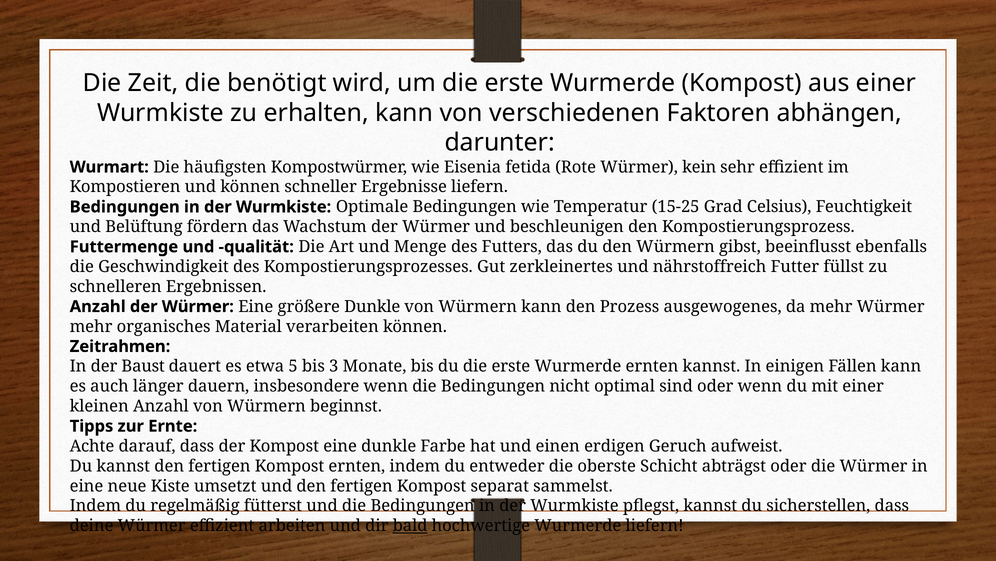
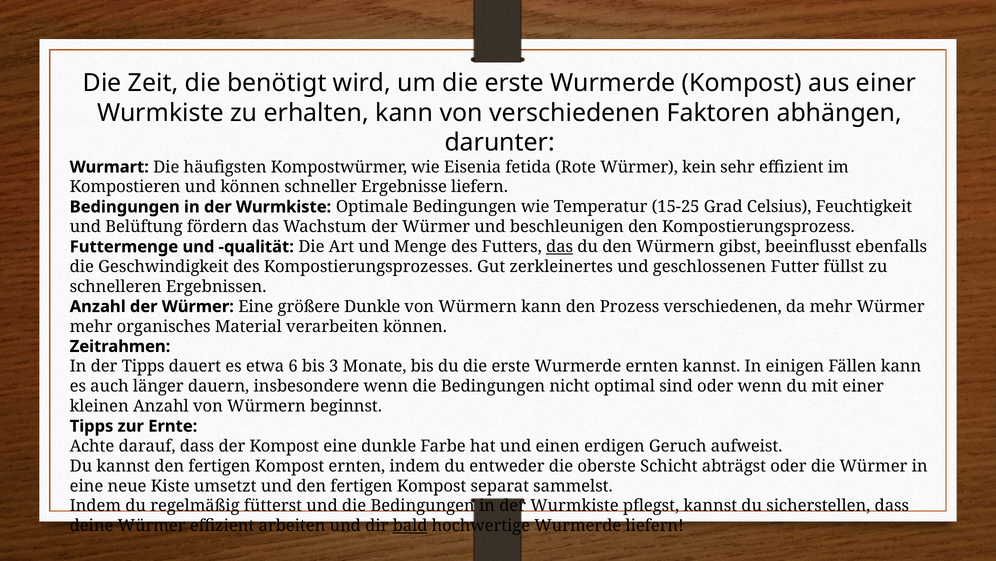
das at (560, 246) underline: none -> present
nährstoffreich: nährstoffreich -> geschlossenen
Prozess ausgewogenes: ausgewogenes -> verschiedenen
der Baust: Baust -> Tipps
5: 5 -> 6
